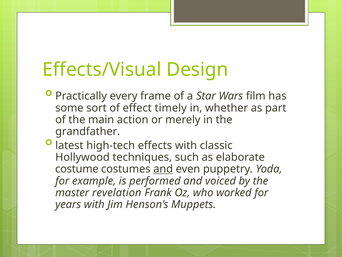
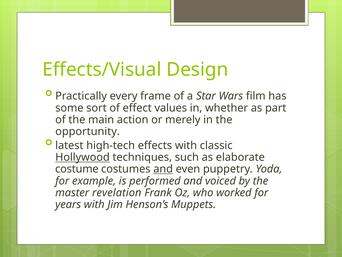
timely: timely -> values
grandfather: grandfather -> opportunity
Hollywood underline: none -> present
